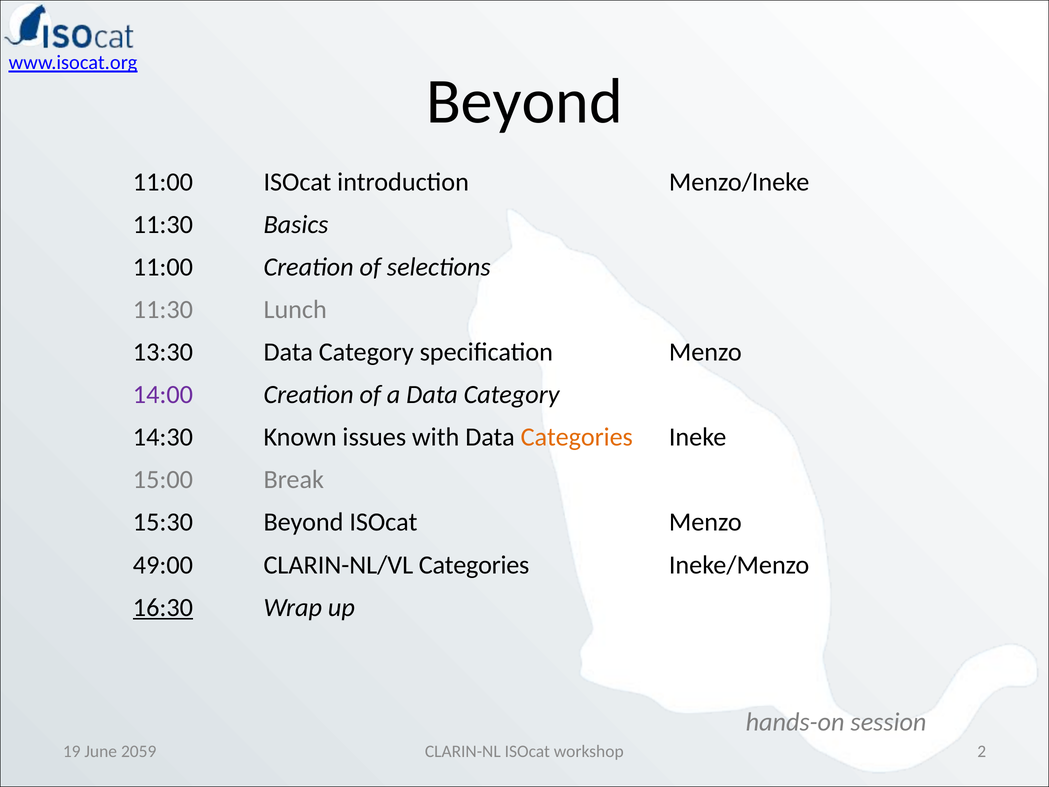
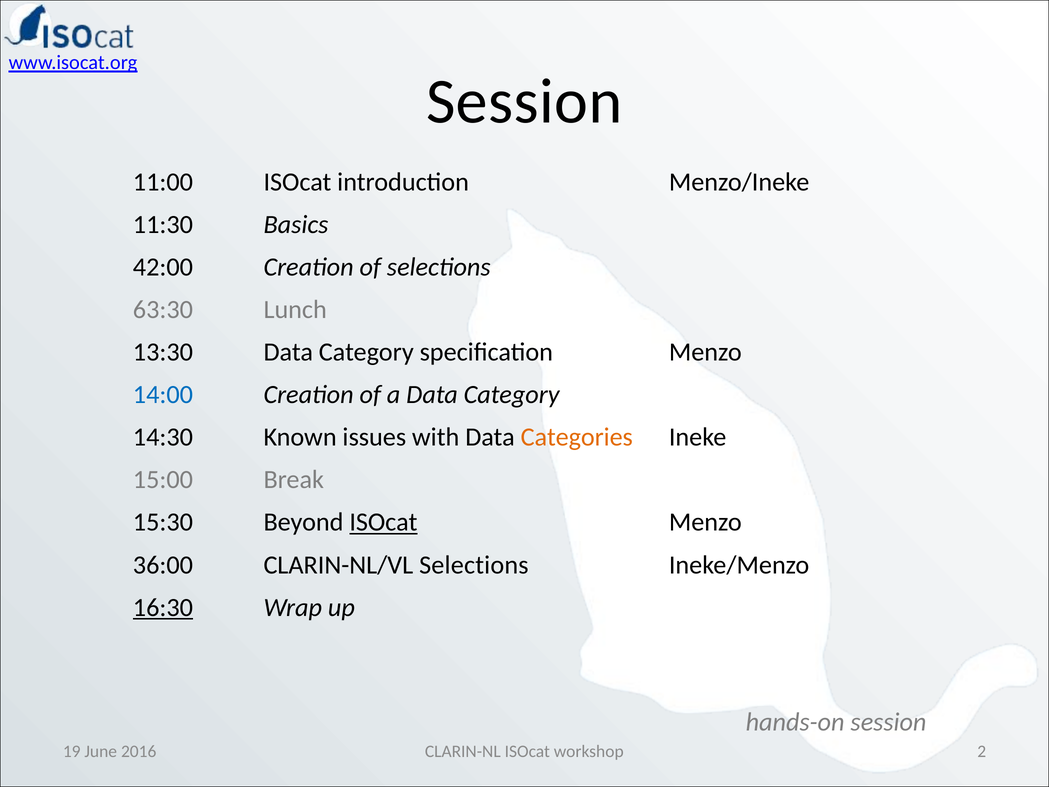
Beyond at (524, 102): Beyond -> Session
11:00 at (163, 267): 11:00 -> 42:00
11:30 at (163, 309): 11:30 -> 63:30
14:00 colour: purple -> blue
ISOcat at (383, 522) underline: none -> present
49:00: 49:00 -> 36:00
CLARIN-NL/VL Categories: Categories -> Selections
2059: 2059 -> 2016
